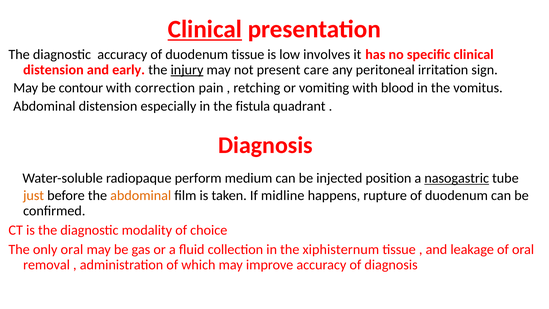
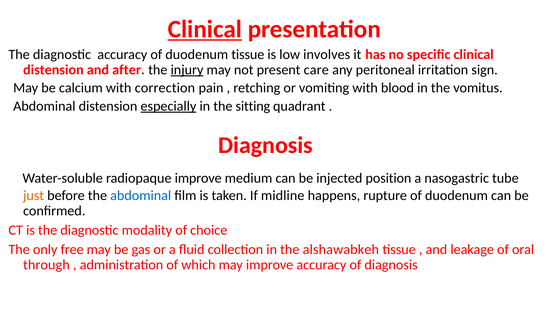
early: early -> after
contour: contour -> calcium
especially underline: none -> present
fistula: fistula -> sitting
radiopaque perform: perform -> improve
nasogastric underline: present -> none
abdominal at (141, 196) colour: orange -> blue
only oral: oral -> free
xiphisternum: xiphisternum -> alshawabkeh
removal: removal -> through
